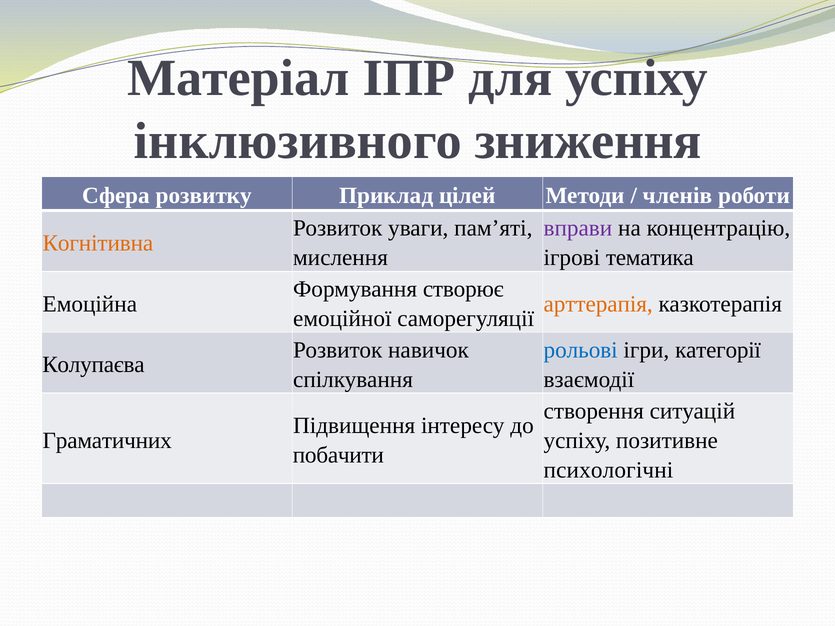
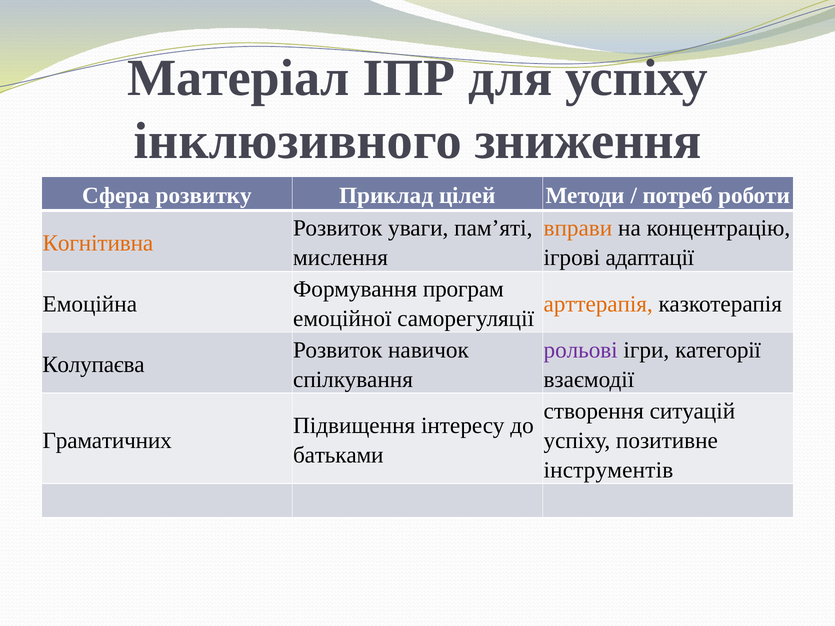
членів: членів -> потреб
вправи colour: purple -> orange
тематика: тематика -> адаптації
створює: створює -> програм
рольові colour: blue -> purple
побачити: побачити -> батьками
психологічні: психологічні -> інструментів
